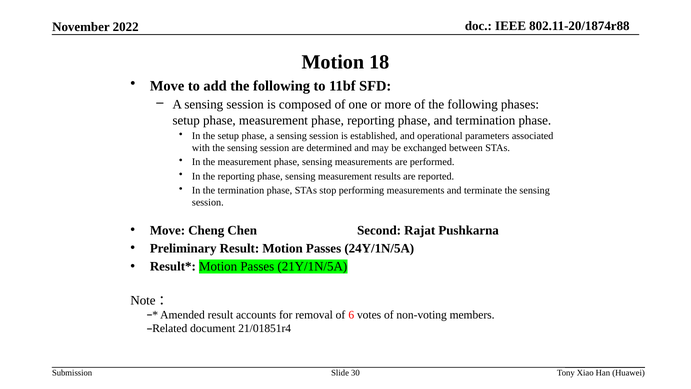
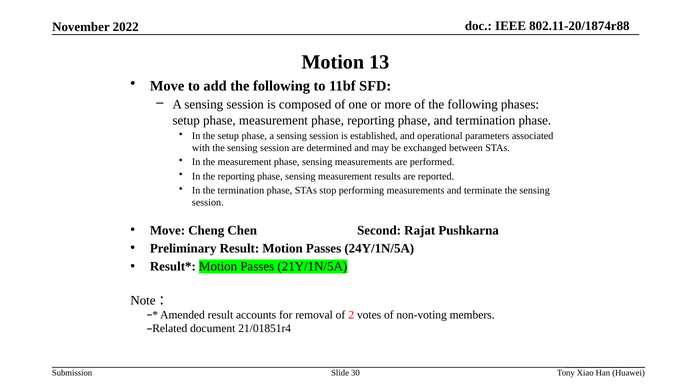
18: 18 -> 13
6: 6 -> 2
